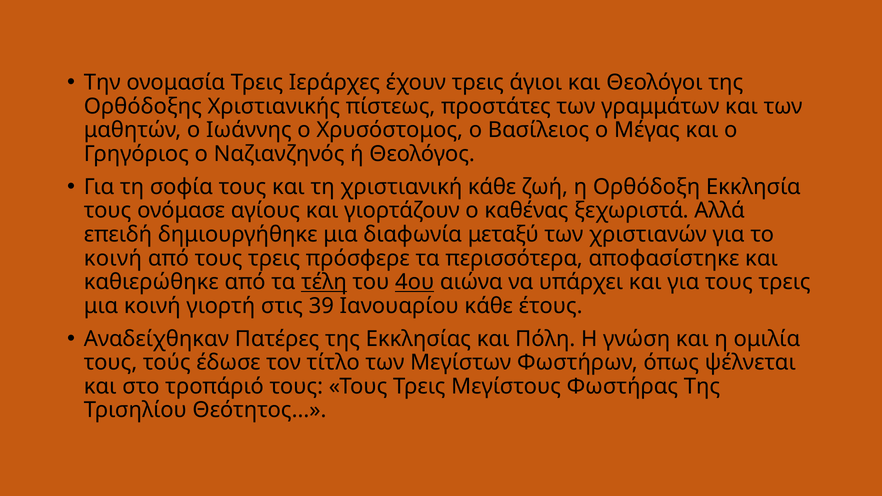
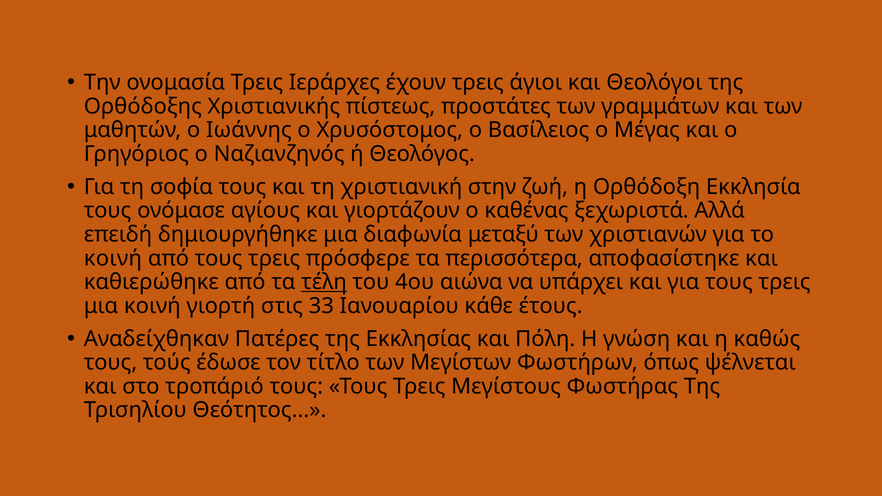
χριστιανική κάθε: κάθε -> στην
4ου underline: present -> none
39: 39 -> 33
ομιλία: ομιλία -> καθώς
